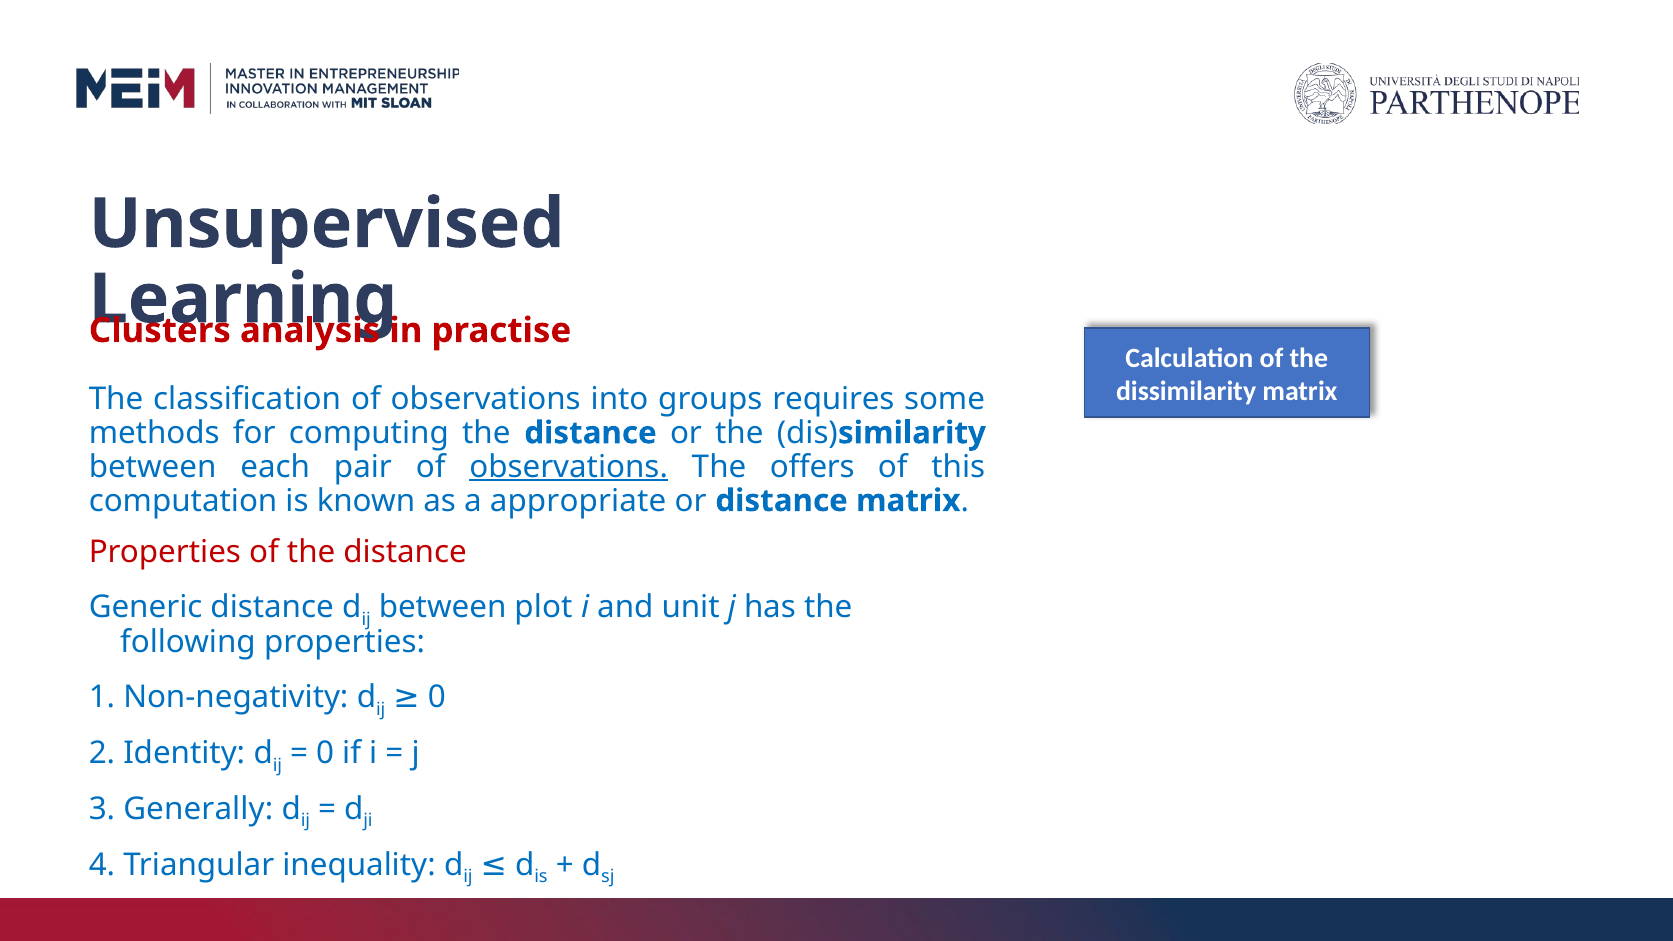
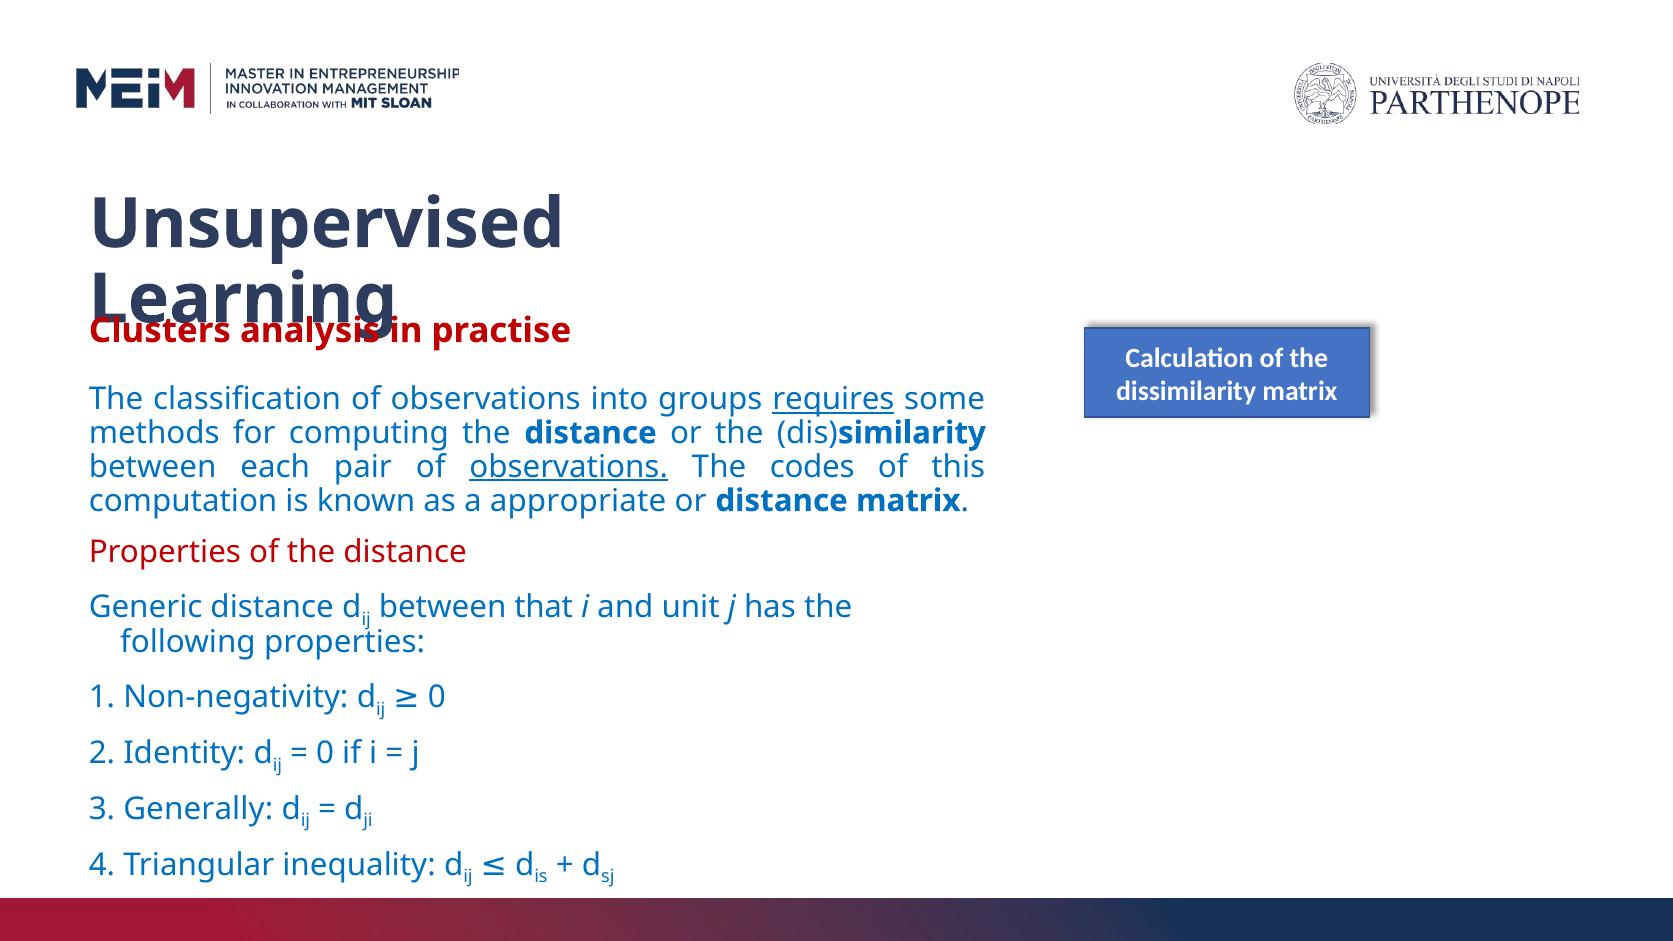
requires underline: none -> present
offers: offers -> codes
plot: plot -> that
